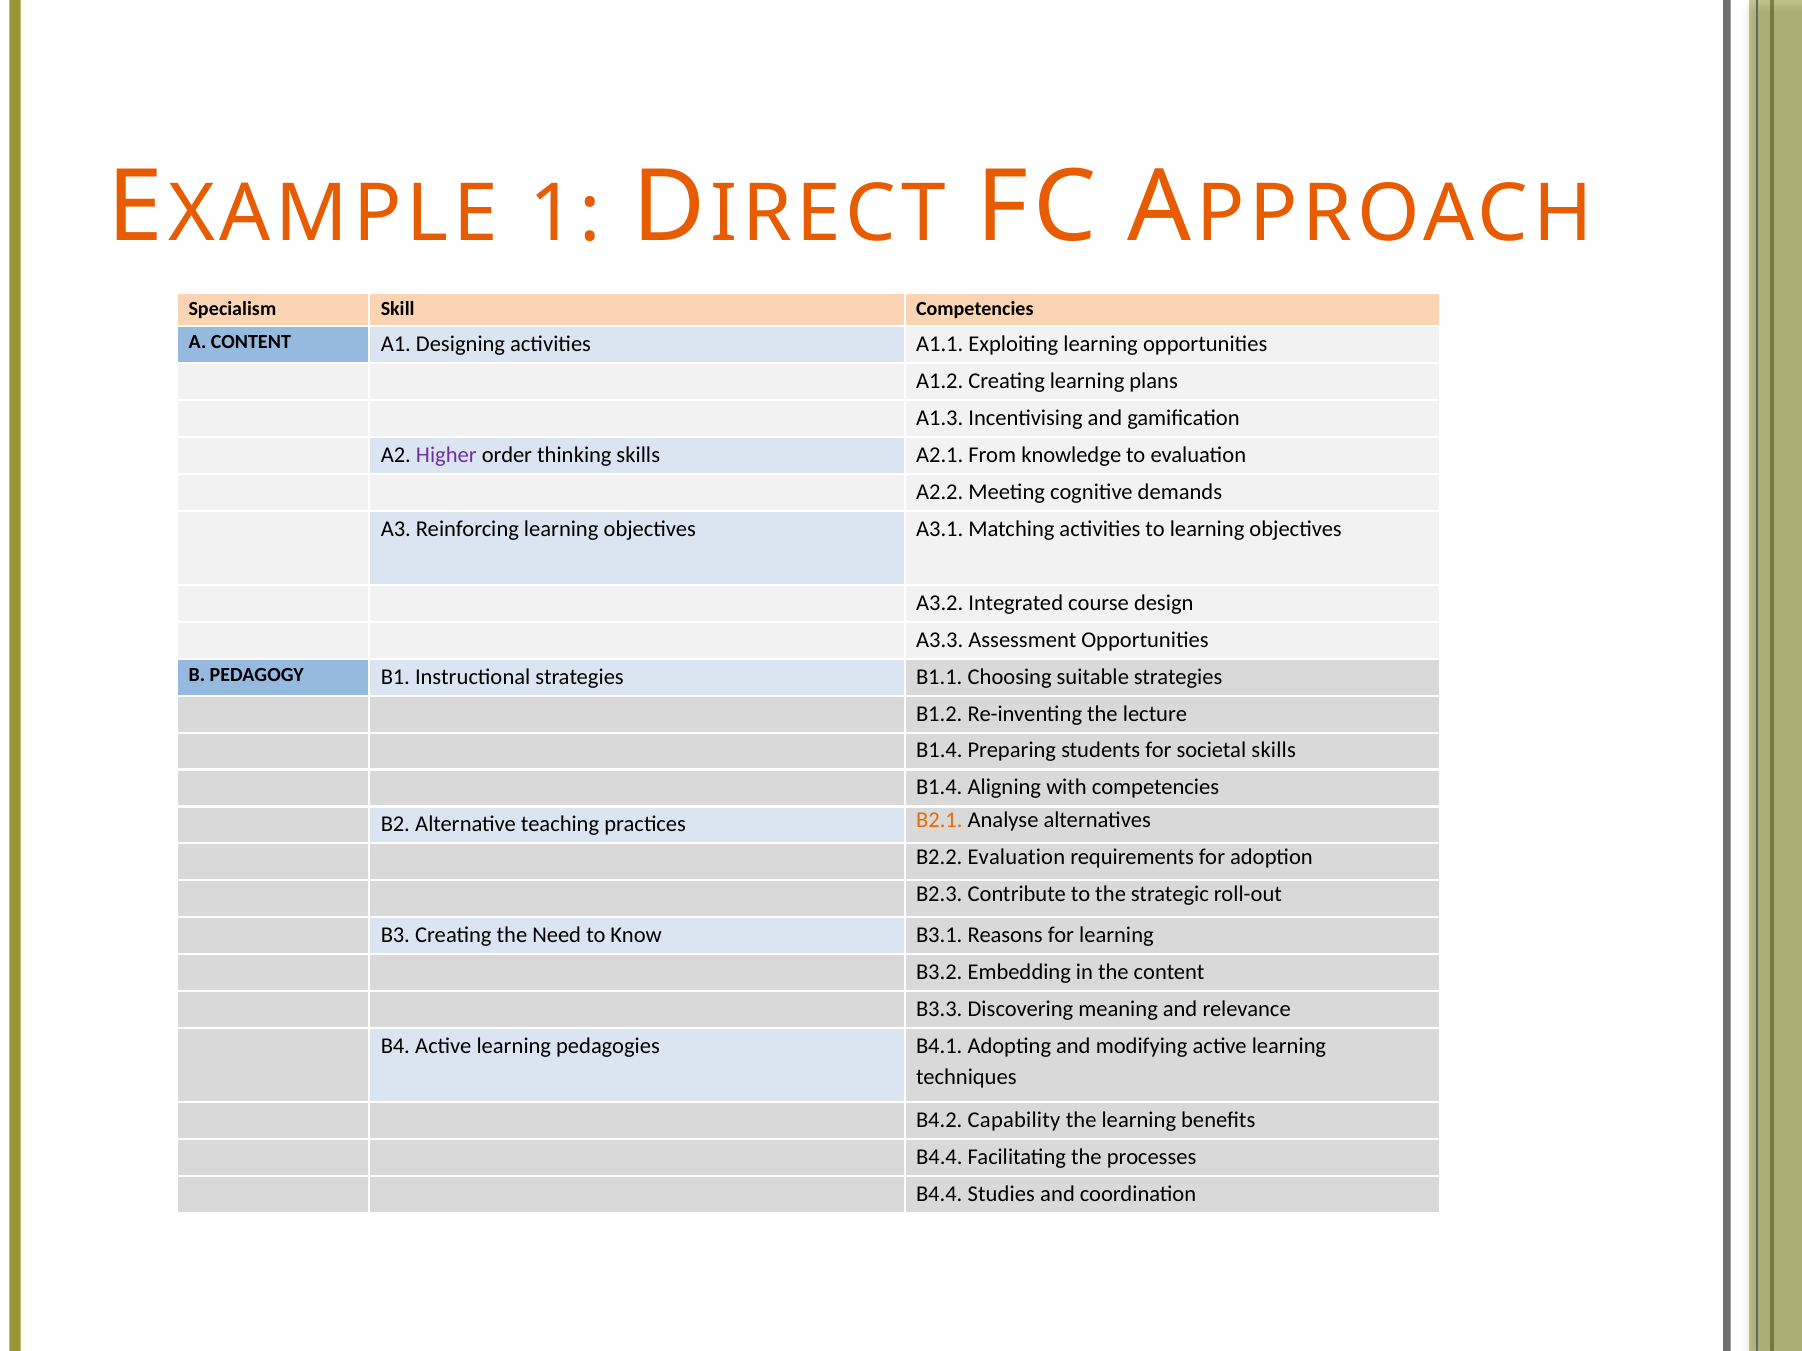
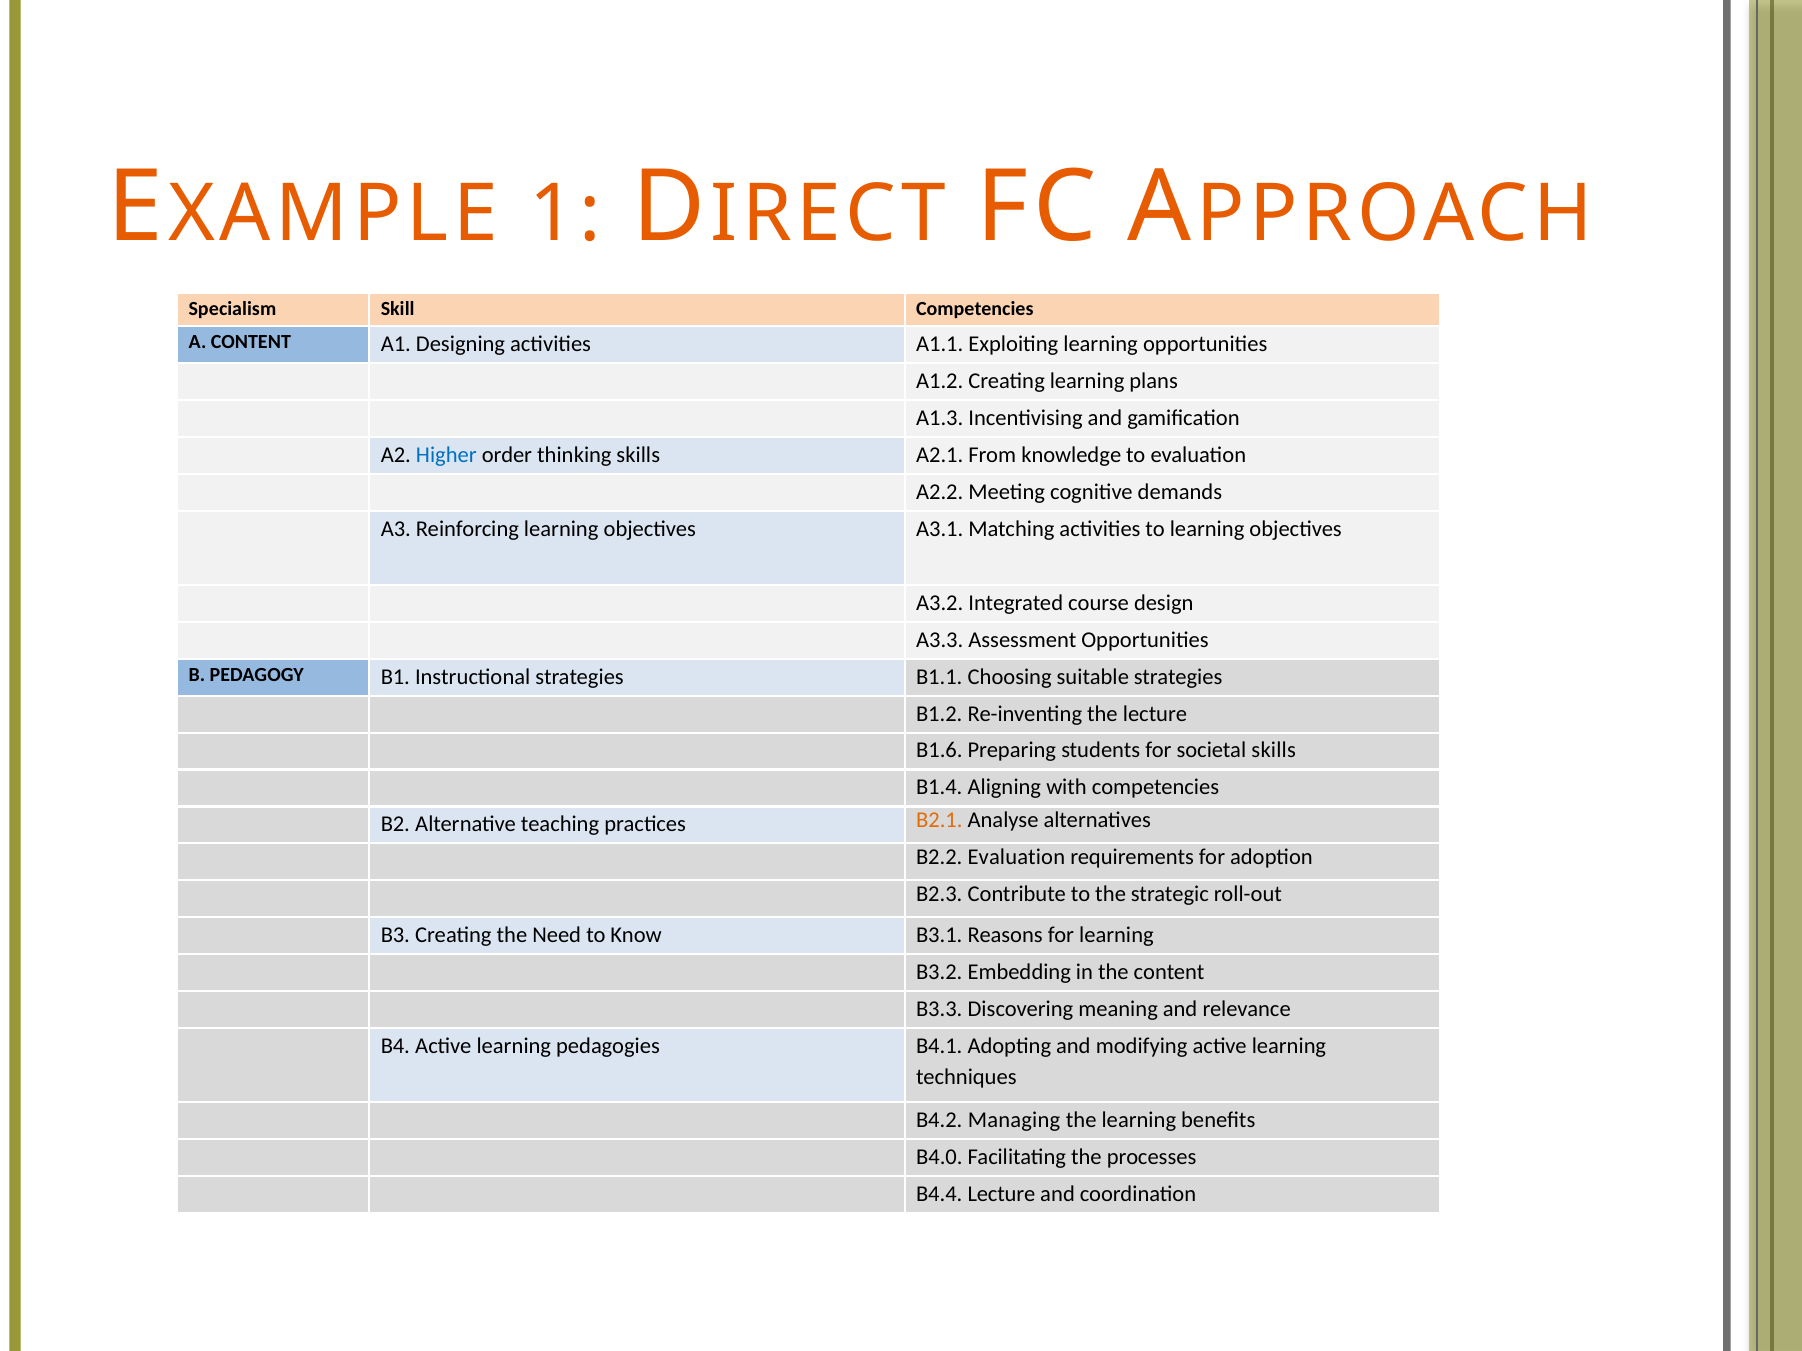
Higher colour: purple -> blue
B1.4 at (939, 751): B1.4 -> B1.6
Capability: Capability -> Managing
B4.4 at (939, 1157): B4.4 -> B4.0
B4.4 Studies: Studies -> Lecture
